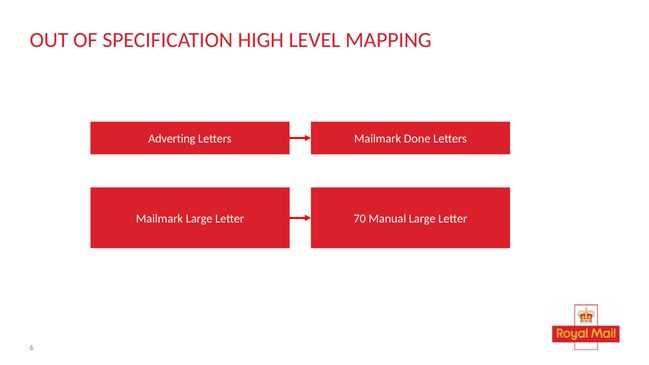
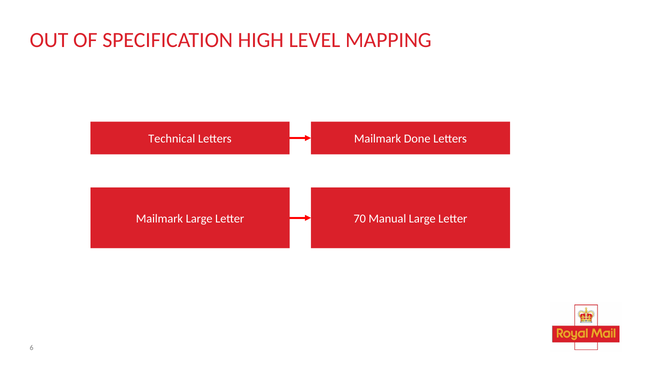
Adverting: Adverting -> Technical
